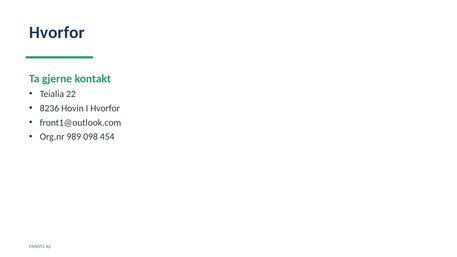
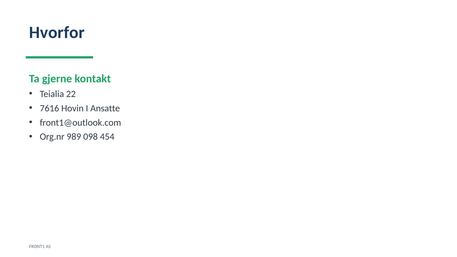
8236: 8236 -> 7616
I Hvorfor: Hvorfor -> Ansatte
